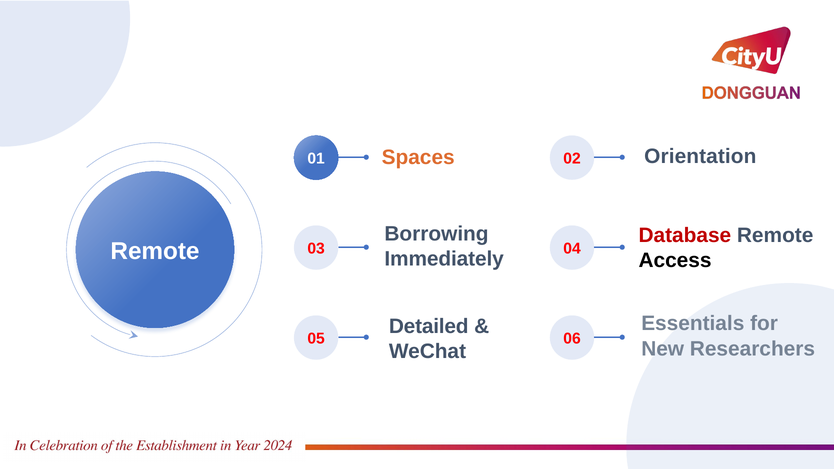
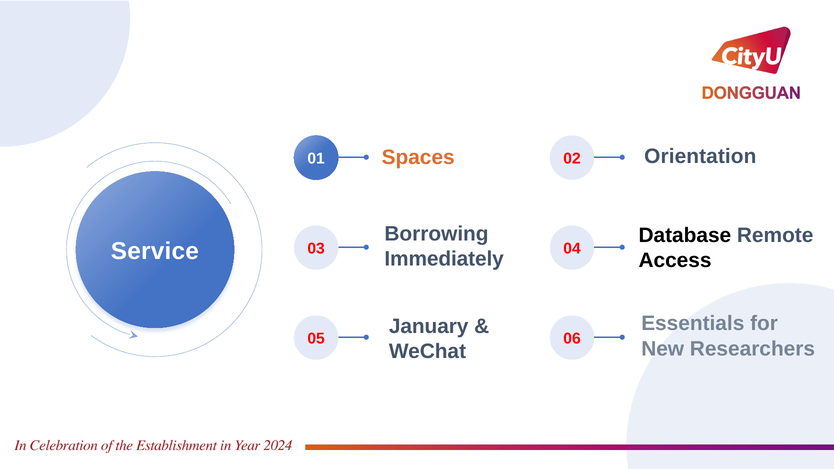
Database colour: red -> black
Remote at (155, 251): Remote -> Service
Detailed: Detailed -> January
